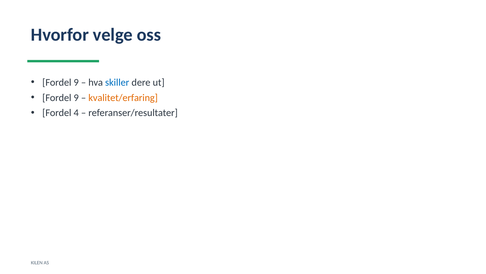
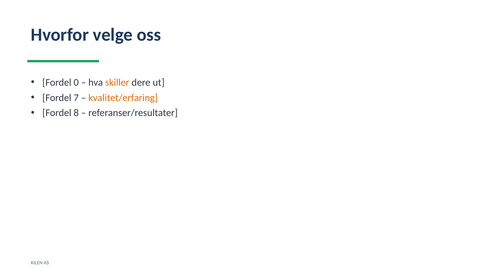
9 at (76, 82): 9 -> 0
skiller colour: blue -> orange
9 at (76, 98): 9 -> 7
4: 4 -> 8
